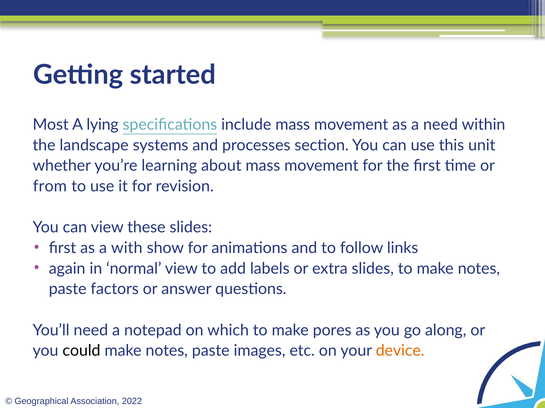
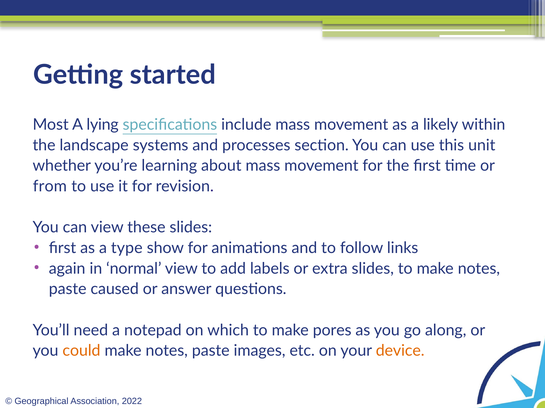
a need: need -> likely
with: with -> type
factors: factors -> caused
could colour: black -> orange
